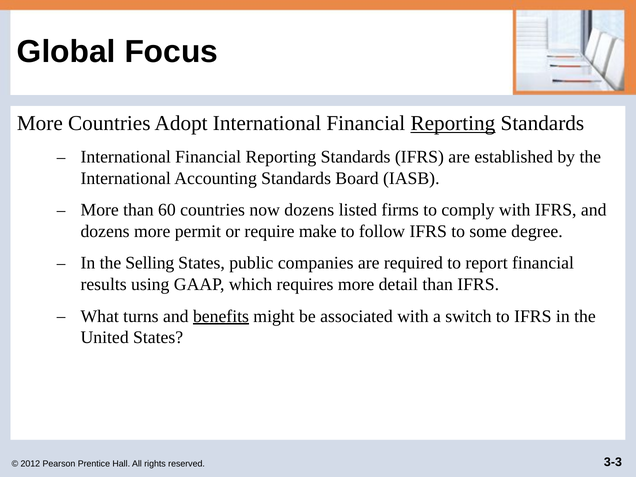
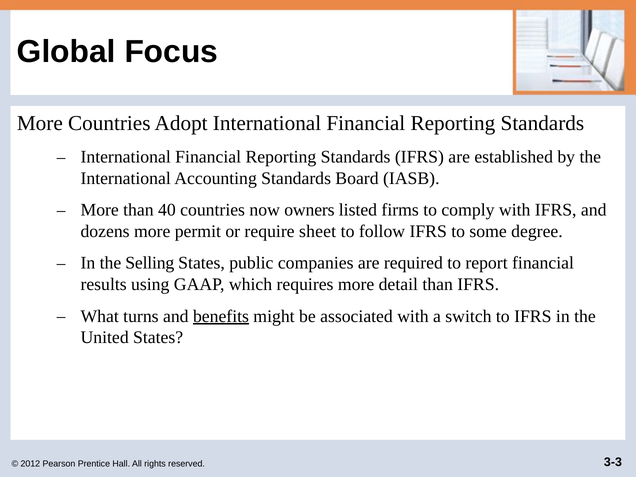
Reporting at (453, 123) underline: present -> none
60: 60 -> 40
now dozens: dozens -> owners
make: make -> sheet
